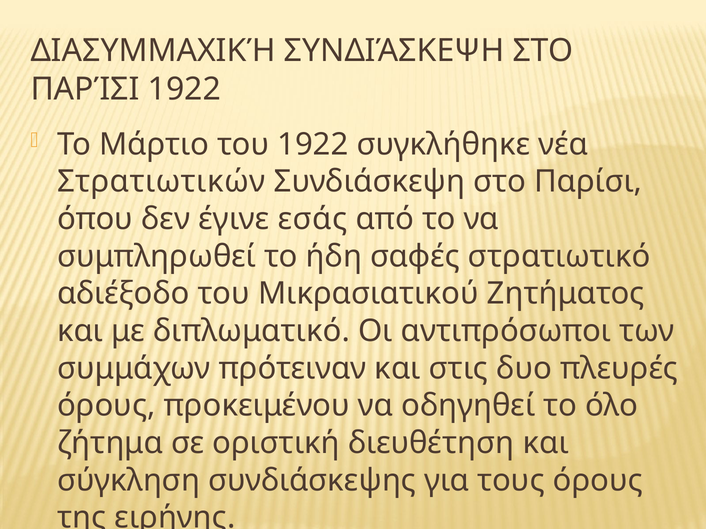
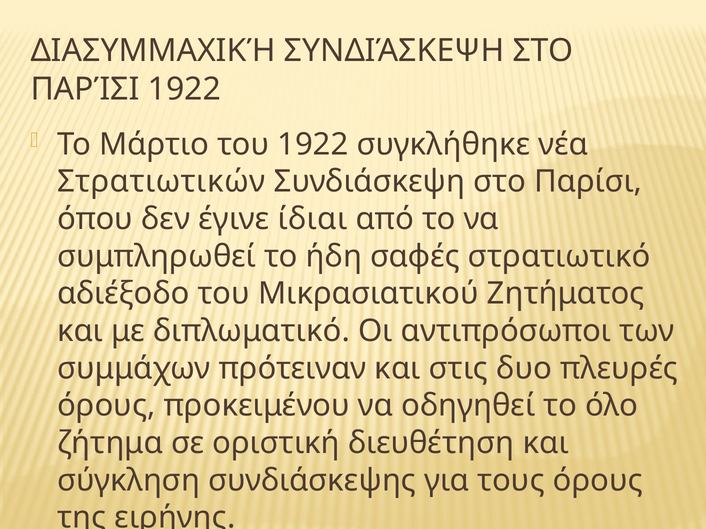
εσάς: εσάς -> ίδιαι
